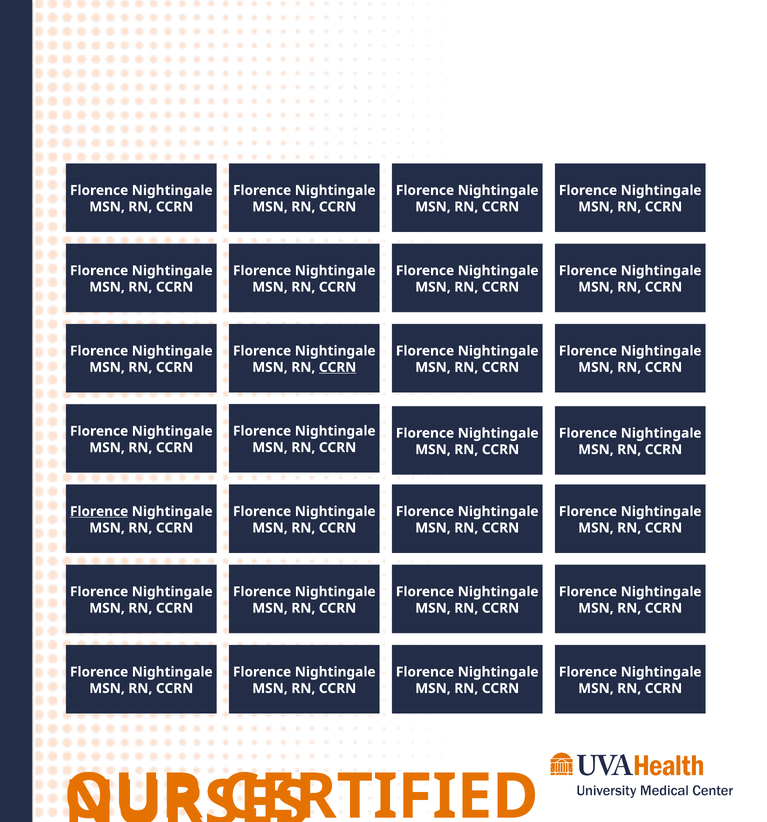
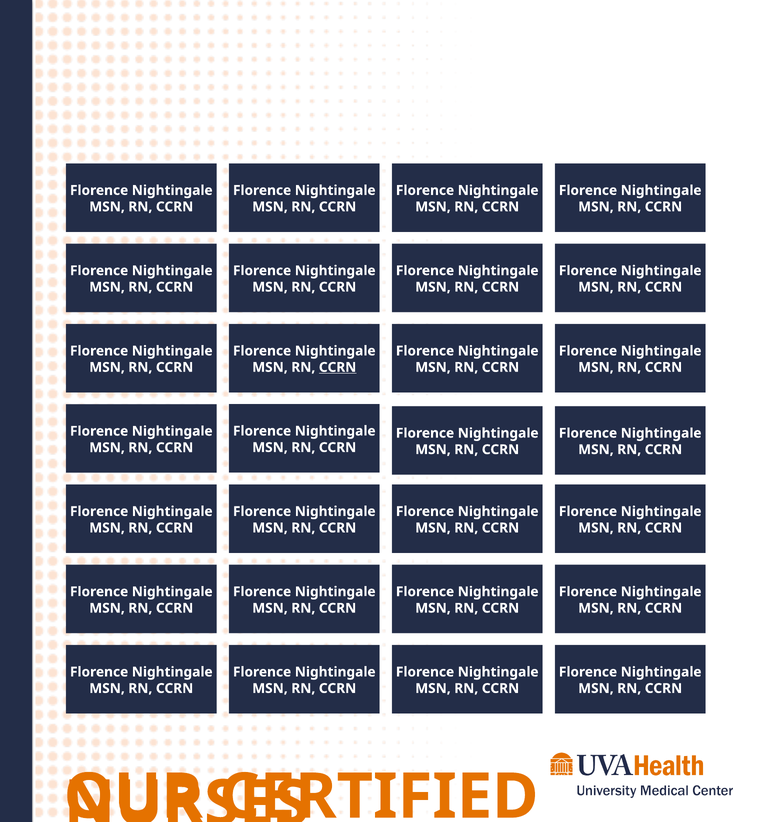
Florence at (99, 511) underline: present -> none
